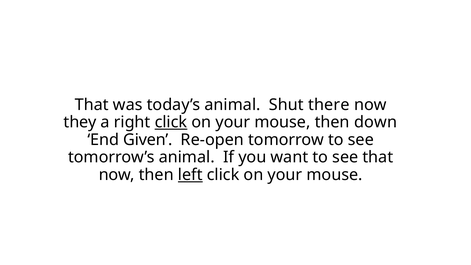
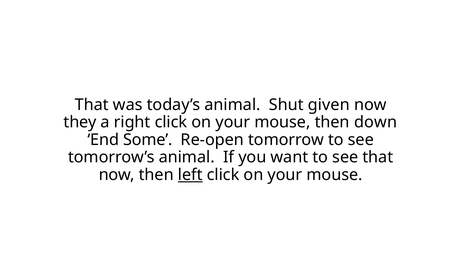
there: there -> given
click at (171, 122) underline: present -> none
Given: Given -> Some
